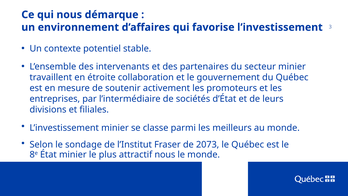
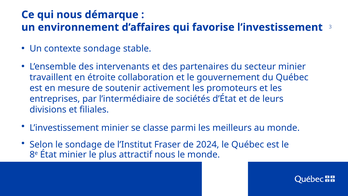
contexte potentiel: potentiel -> sondage
2073: 2073 -> 2024
